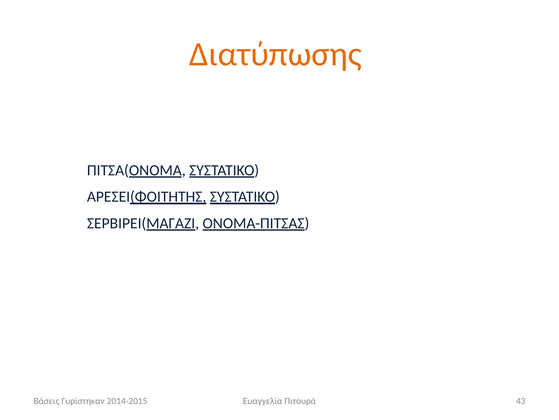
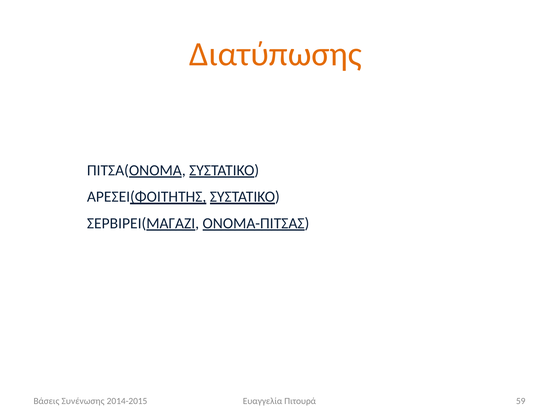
Γυρίστηκαν: Γυρίστηκαν -> Συνένωσης
43: 43 -> 59
